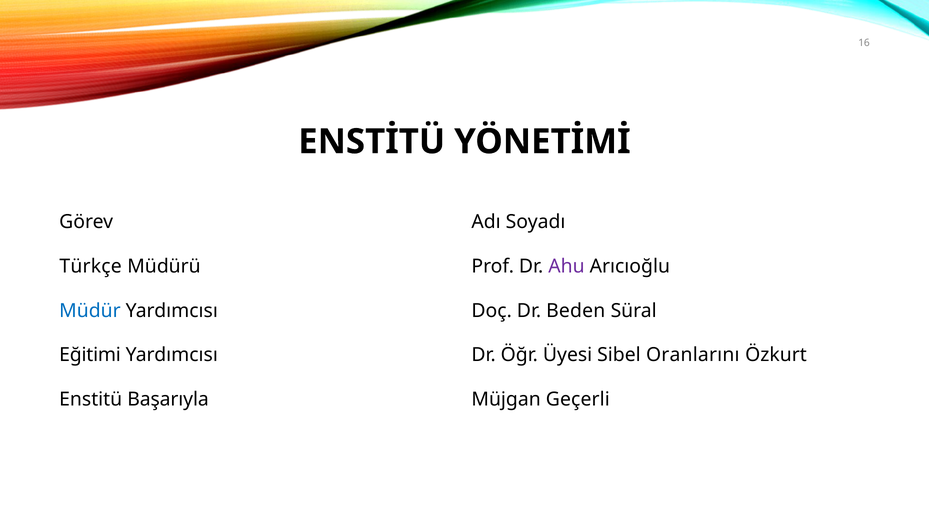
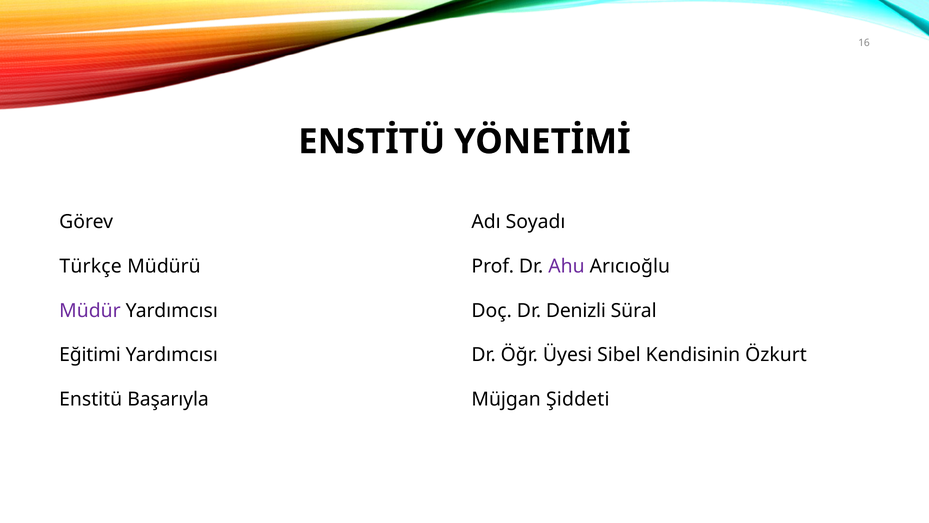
Müdür colour: blue -> purple
Beden: Beden -> Denizli
Oranlarını: Oranlarını -> Kendisinin
Geçerli: Geçerli -> Şiddeti
